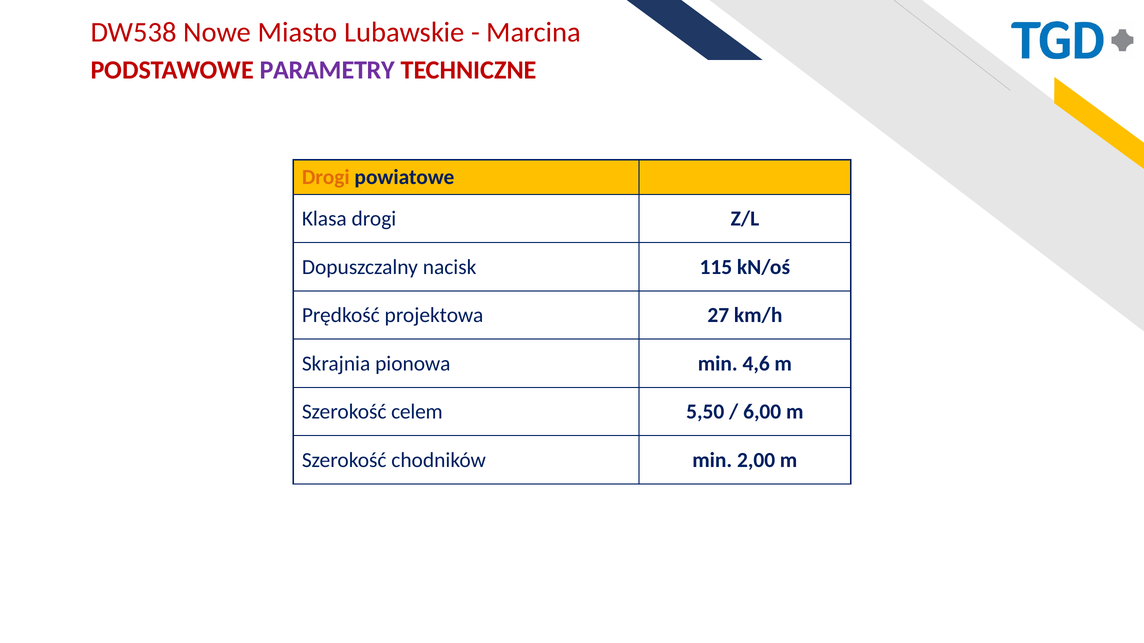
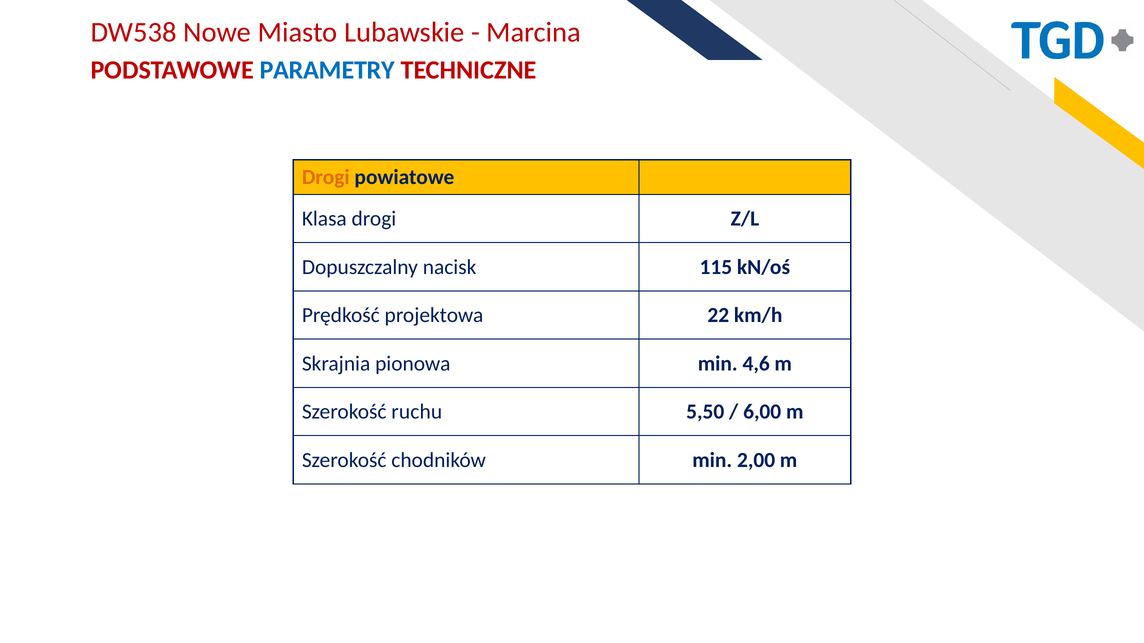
PARAMETRY colour: purple -> blue
27: 27 -> 22
celem: celem -> ruchu
